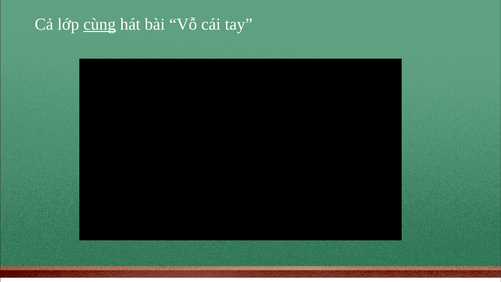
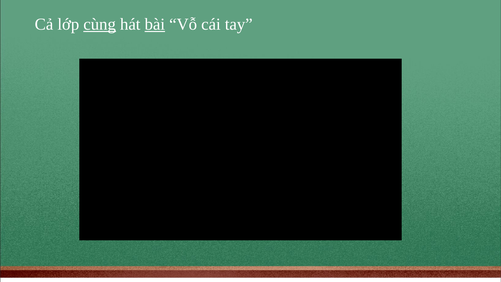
bài underline: none -> present
